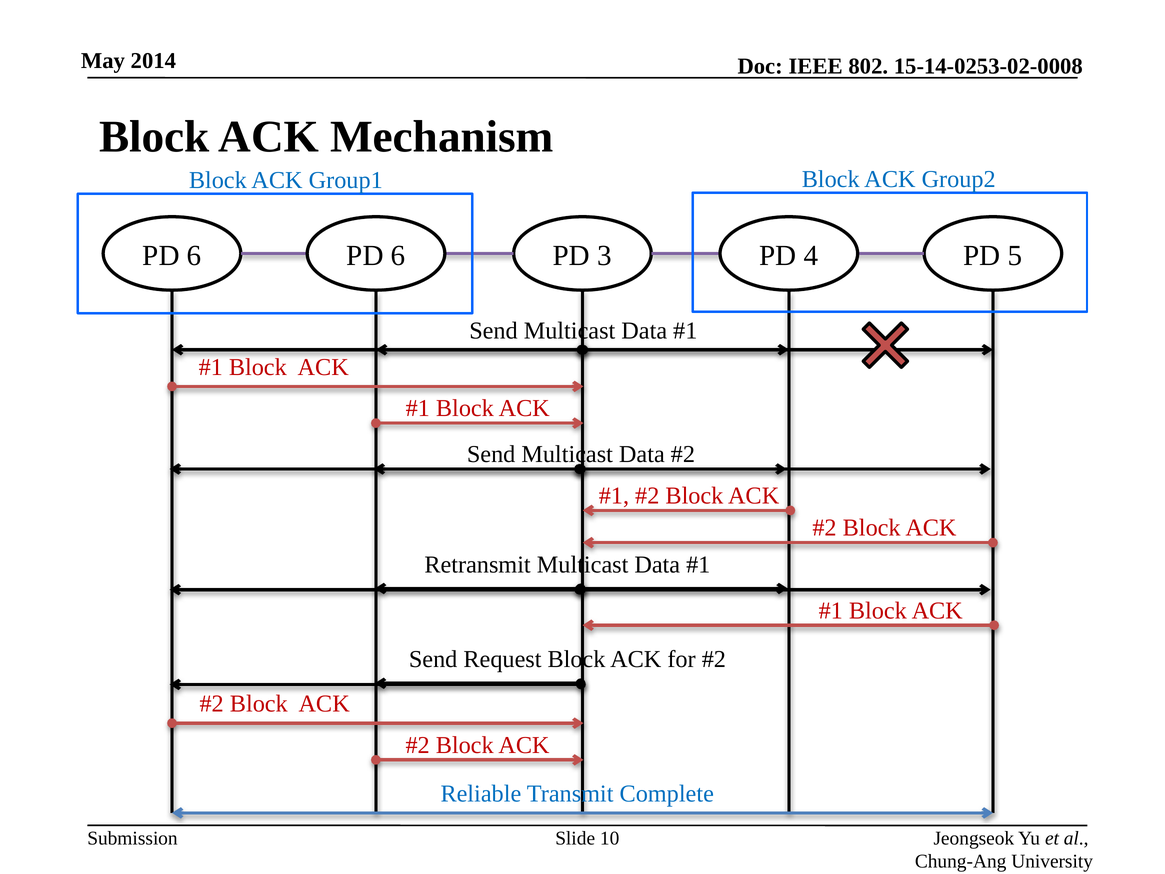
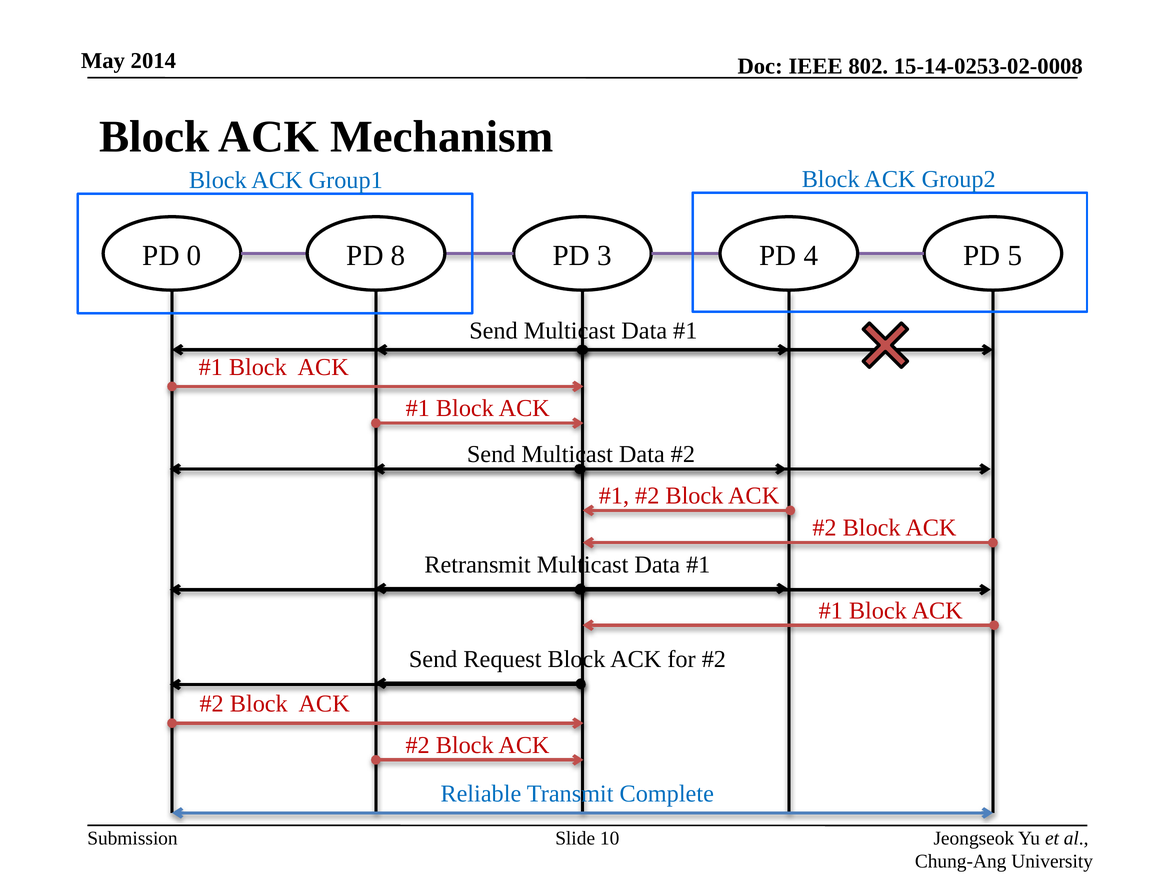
6 at (194, 255): 6 -> 0
6 at (398, 255): 6 -> 8
